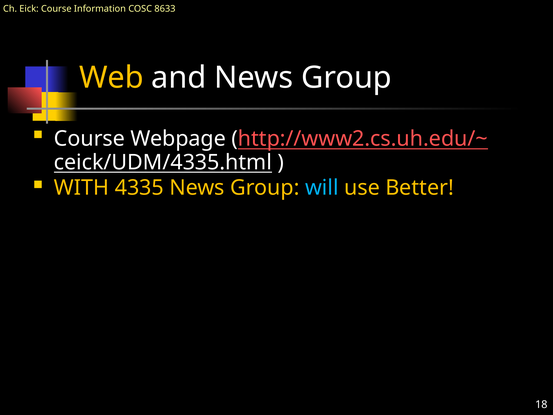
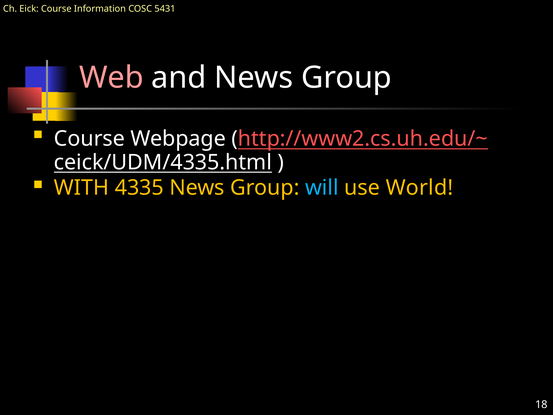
8633: 8633 -> 5431
Web colour: yellow -> pink
Better: Better -> World
